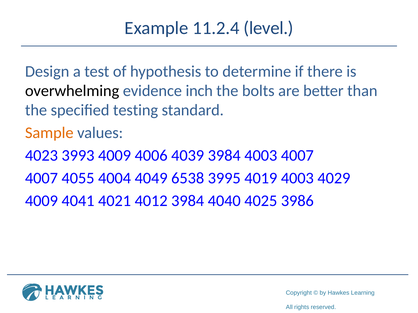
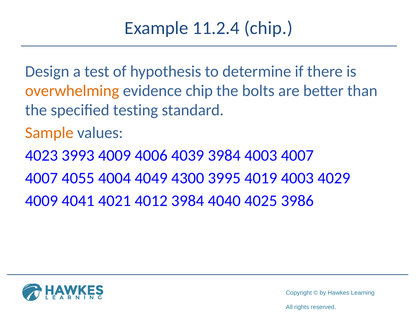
11.2.4 level: level -> chip
overwhelming colour: black -> orange
evidence inch: inch -> chip
6538: 6538 -> 4300
